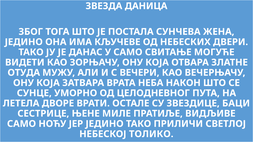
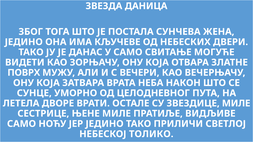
ОТУДА: ОТУДА -> ПОВРХ
ЗВЕЗДИЦЕ БАЦИ: БАЦИ -> МИЛЕ
